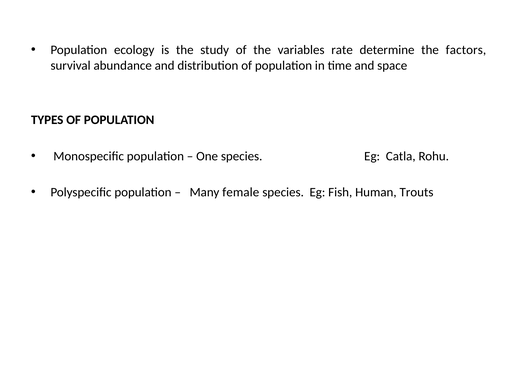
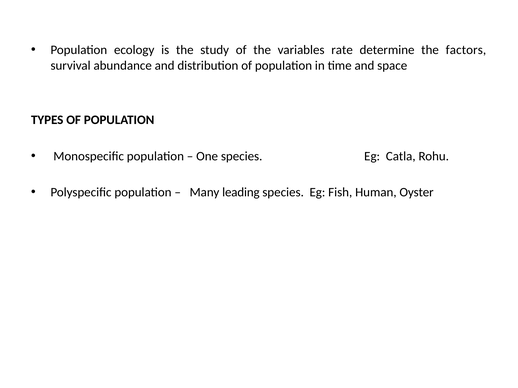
female: female -> leading
Trouts: Trouts -> Oyster
